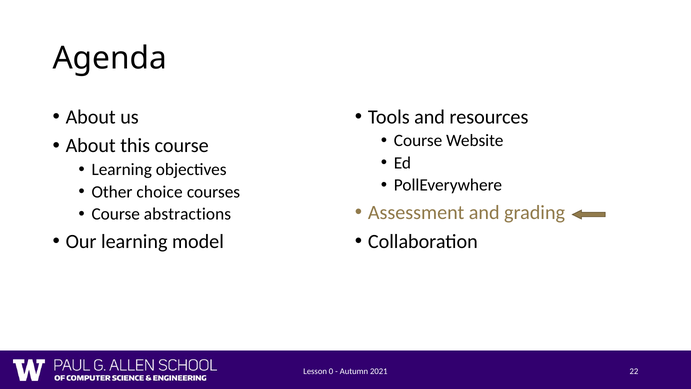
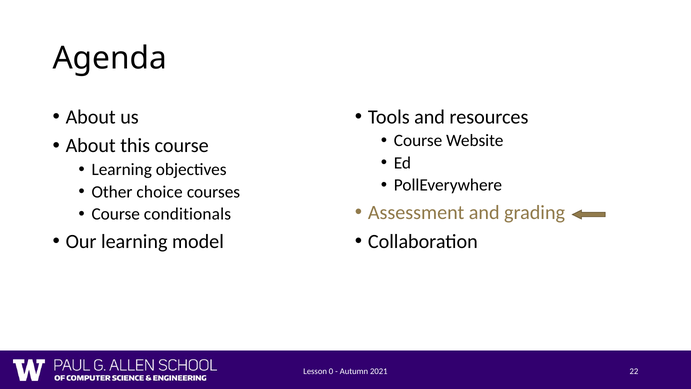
abstractions: abstractions -> conditionals
